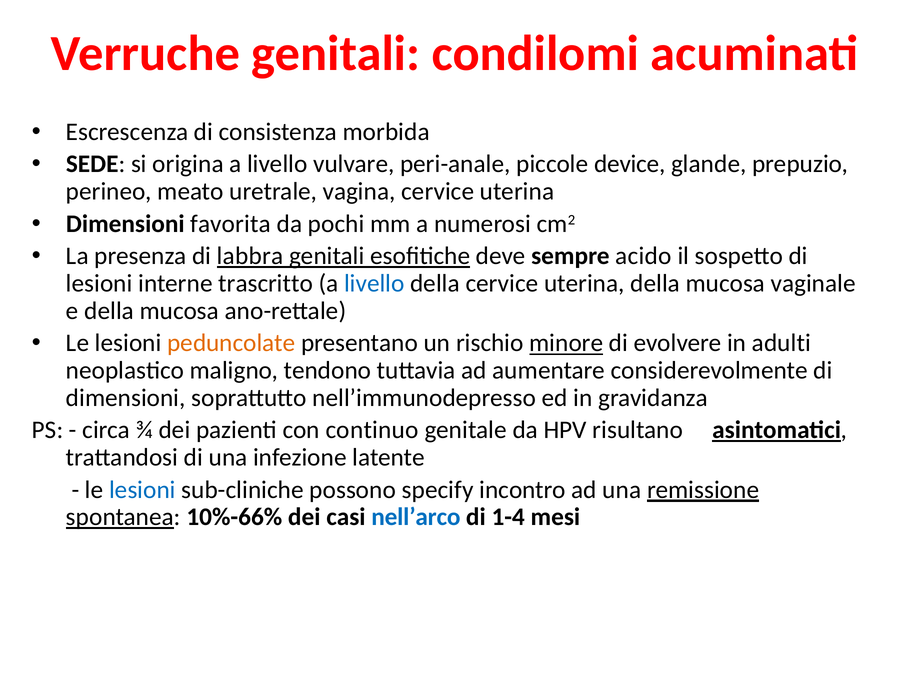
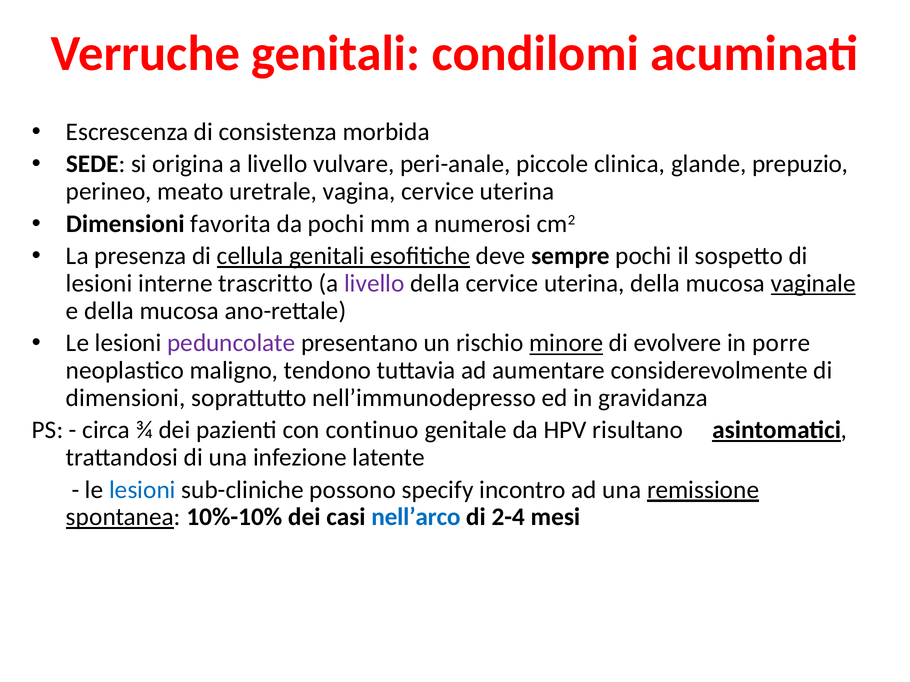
device: device -> clinica
labbra: labbra -> cellula
sempre acido: acido -> pochi
livello at (374, 284) colour: blue -> purple
vaginale underline: none -> present
peduncolate colour: orange -> purple
adulti: adulti -> porre
10%-66%: 10%-66% -> 10%-10%
1-4: 1-4 -> 2-4
